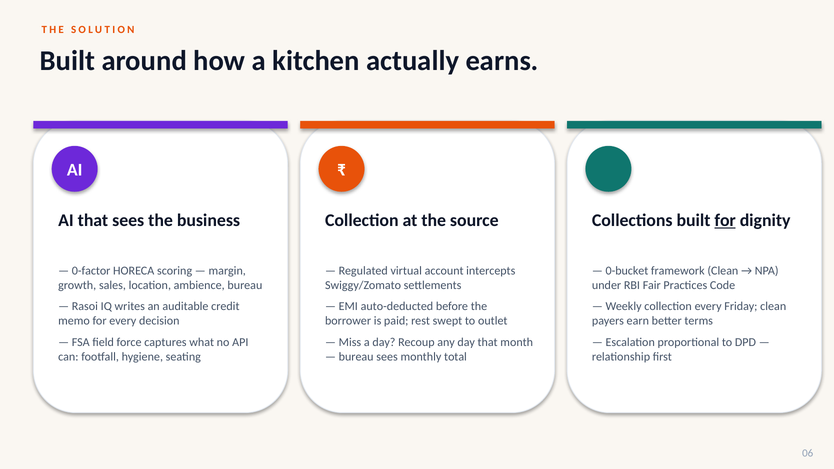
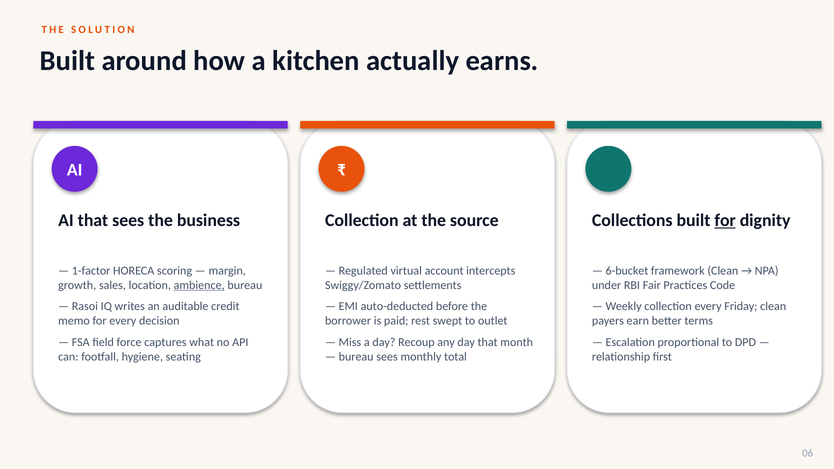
0-factor: 0-factor -> 1-factor
0-bucket: 0-bucket -> 6-bucket
ambience underline: none -> present
